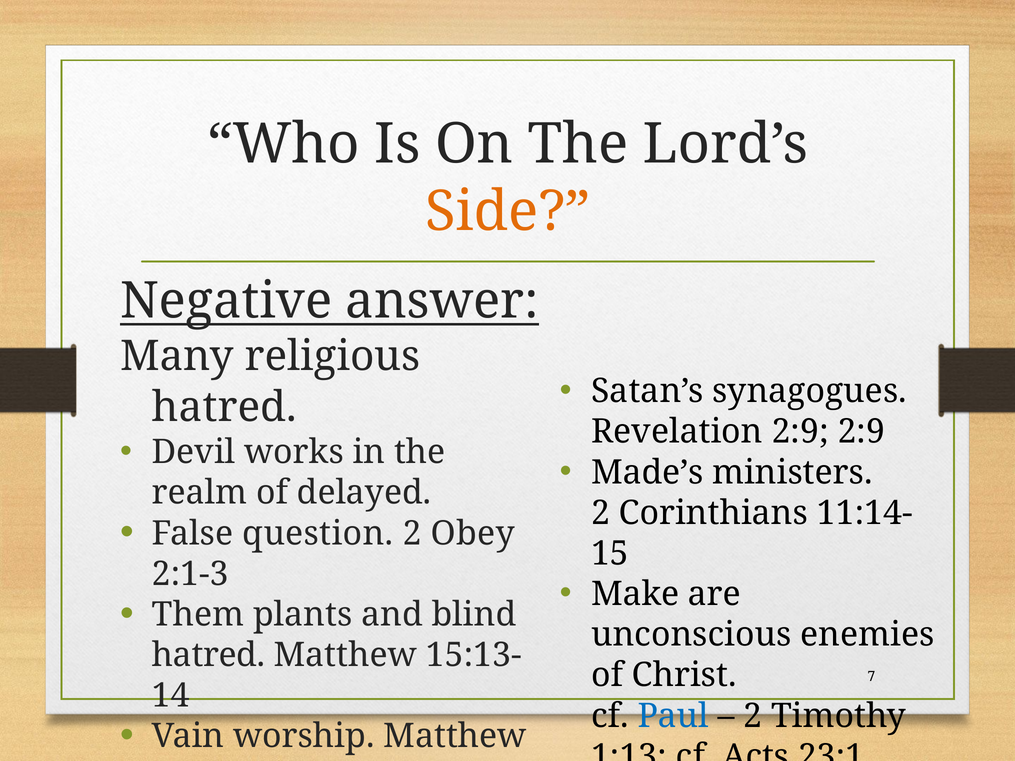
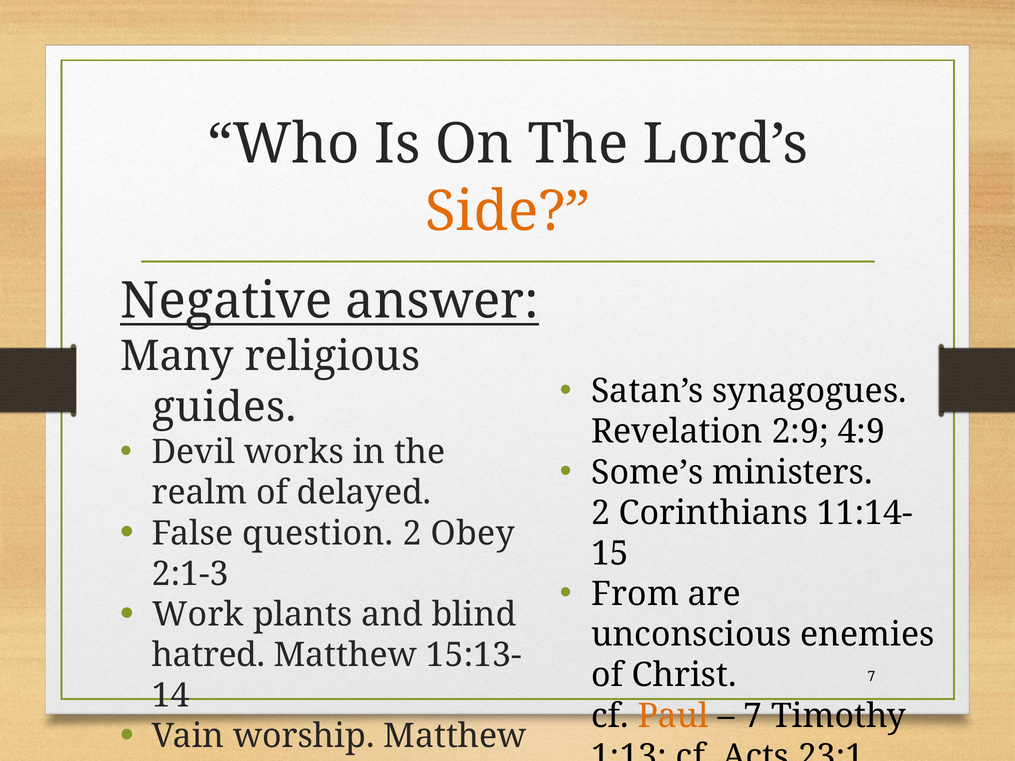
hatred at (224, 407): hatred -> guides
2:9 2:9: 2:9 -> 4:9
Made’s: Made’s -> Some’s
Make: Make -> From
Them: Them -> Work
Paul colour: blue -> orange
2 at (753, 716): 2 -> 7
